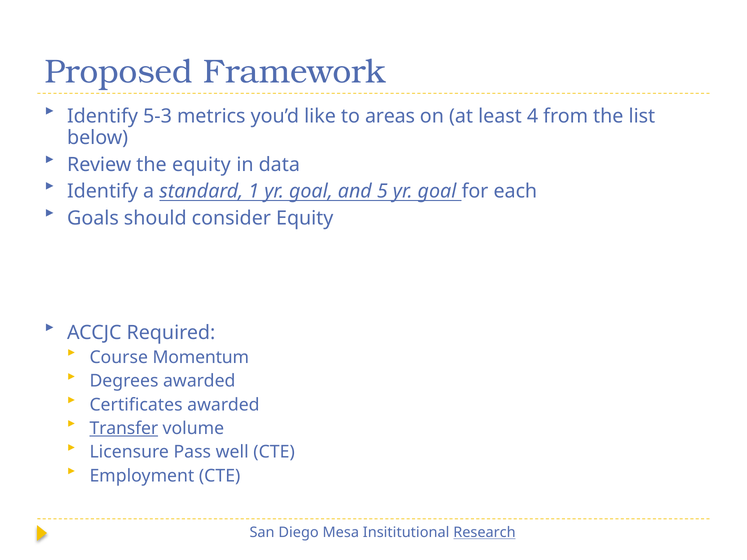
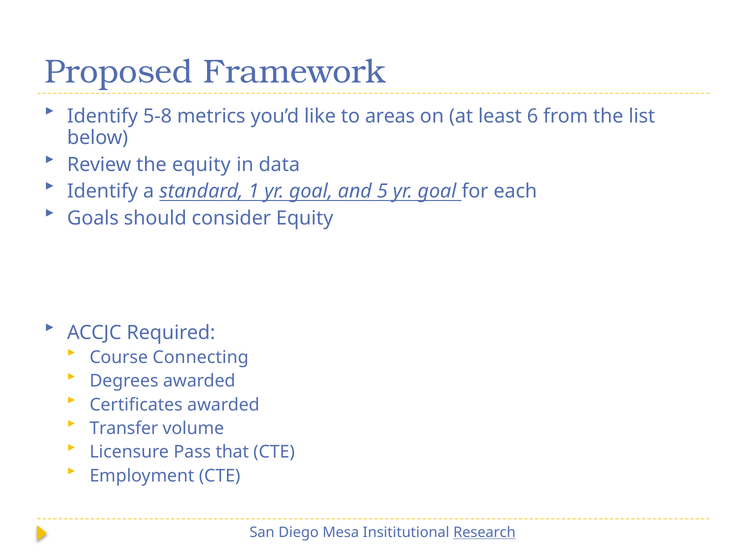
5-3: 5-3 -> 5-8
4: 4 -> 6
Momentum: Momentum -> Connecting
Transfer underline: present -> none
well: well -> that
